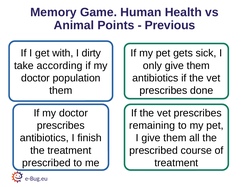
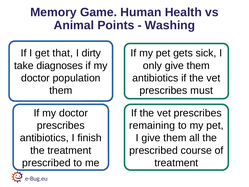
Previous: Previous -> Washing
with: with -> that
according: according -> diagnoses
done: done -> must
